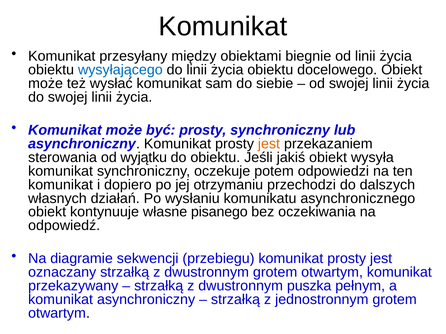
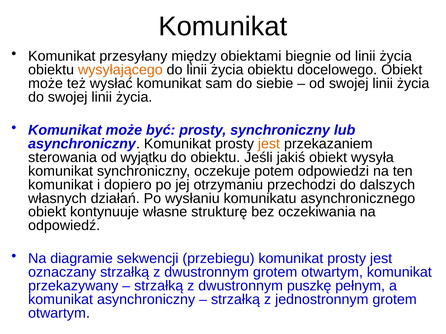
wysyłającego colour: blue -> orange
pisanego: pisanego -> strukturę
puszka: puszka -> puszkę
